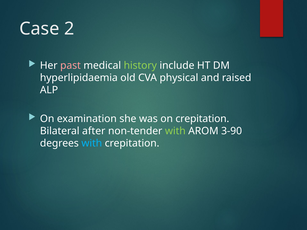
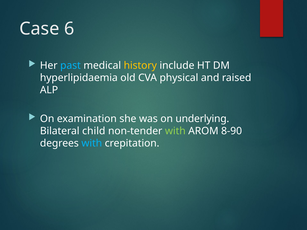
2: 2 -> 6
past colour: pink -> light blue
history colour: light green -> yellow
on crepitation: crepitation -> underlying
after: after -> child
3-90: 3-90 -> 8-90
